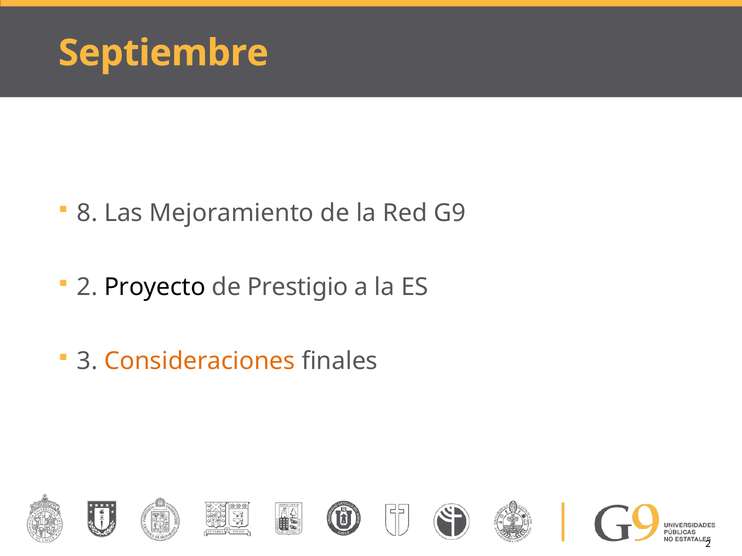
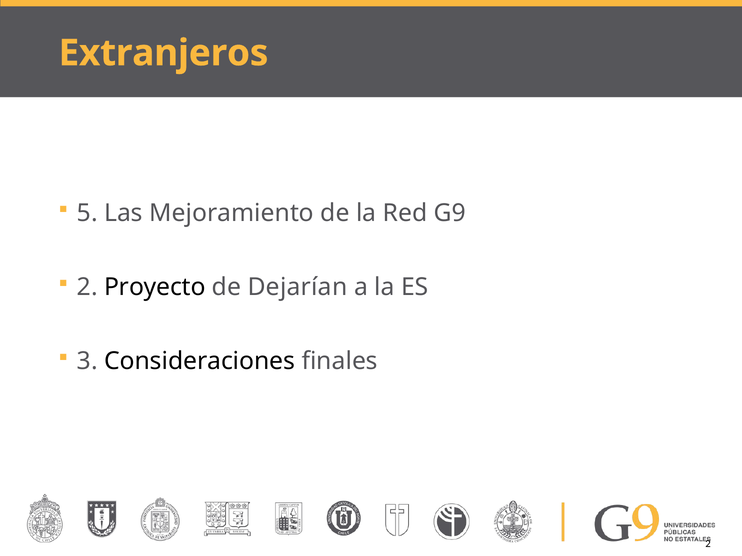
Septiembre: Septiembre -> Extranjeros
8: 8 -> 5
Prestigio: Prestigio -> Dejarían
Consideraciones colour: orange -> black
